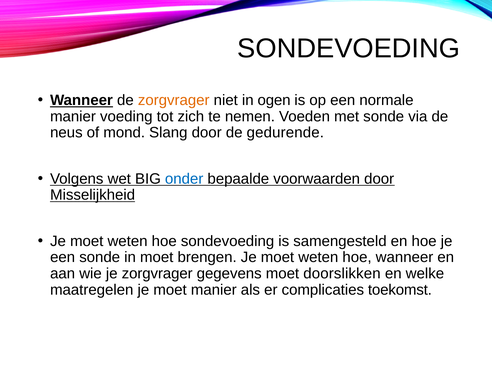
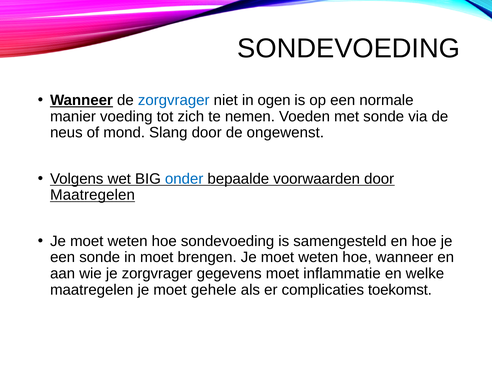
zorgvrager at (174, 100) colour: orange -> blue
gedurende: gedurende -> ongewenst
Misselijkheid at (93, 195): Misselijkheid -> Maatregelen
doorslikken: doorslikken -> inflammatie
moet manier: manier -> gehele
